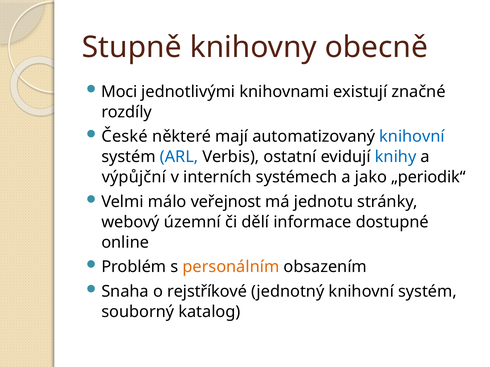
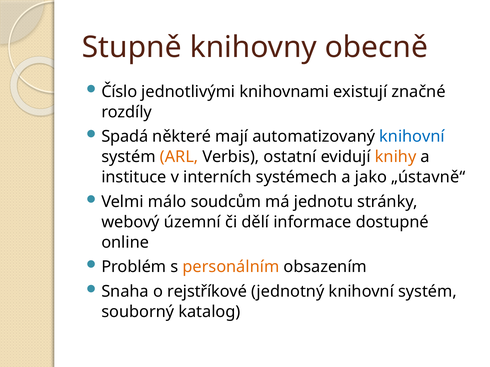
Moci: Moci -> Číslo
České: České -> Spadá
ARL colour: blue -> orange
knihy colour: blue -> orange
výpůjční: výpůjční -> instituce
„periodik“: „periodik“ -> „ústavně“
veřejnost: veřejnost -> soudcům
